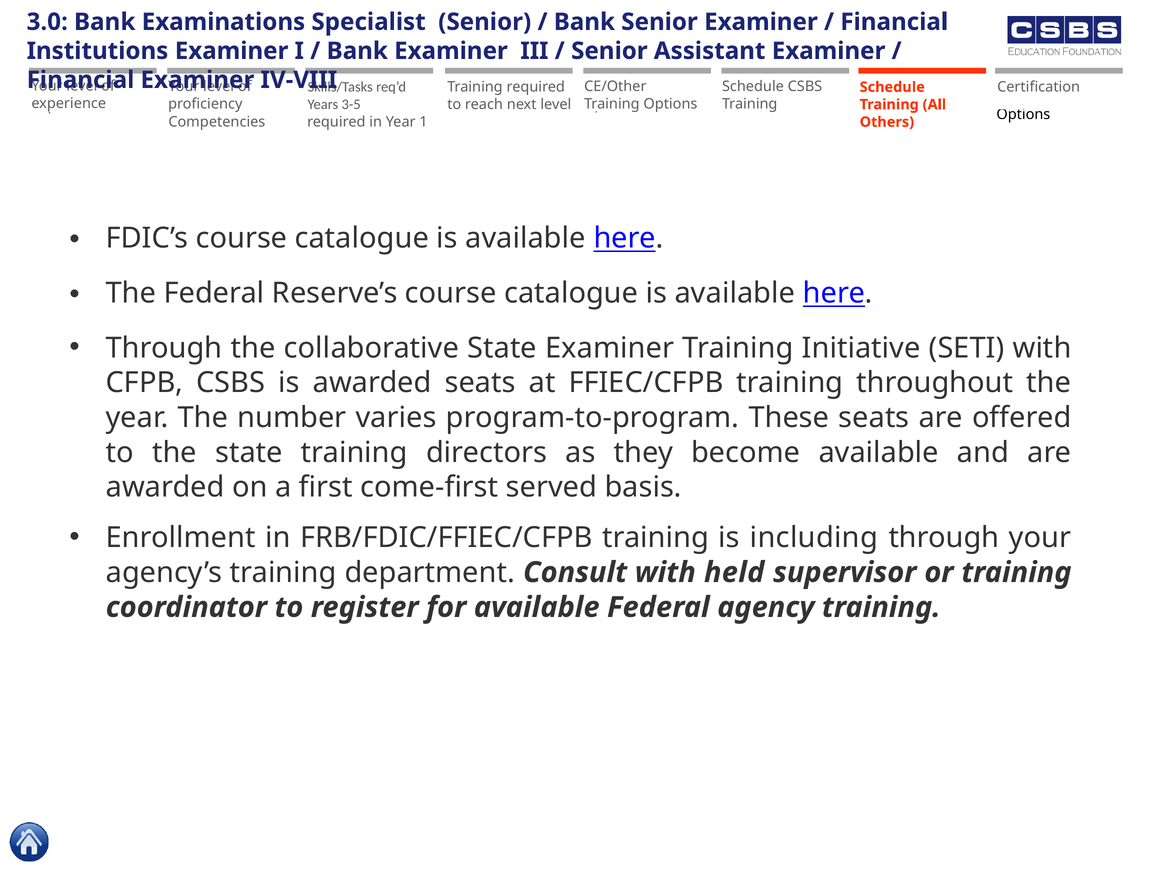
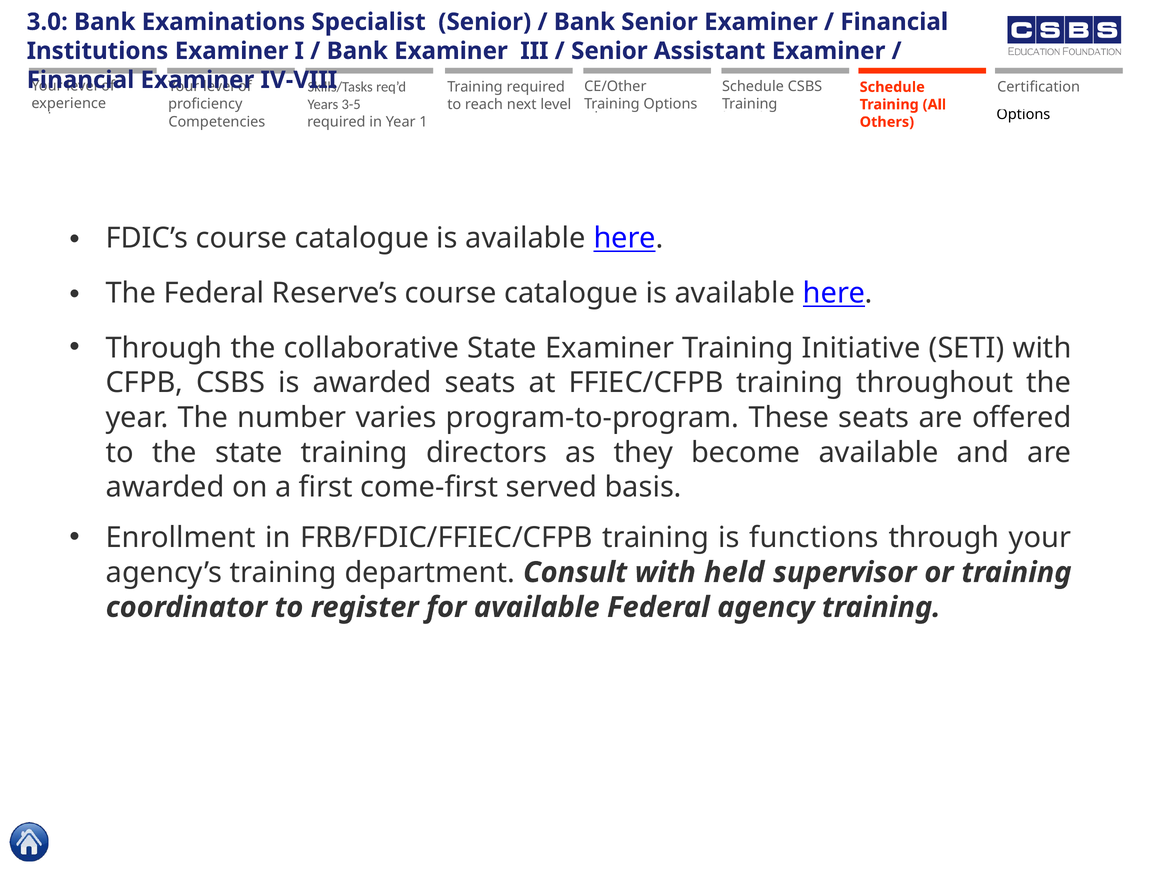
including: including -> functions
